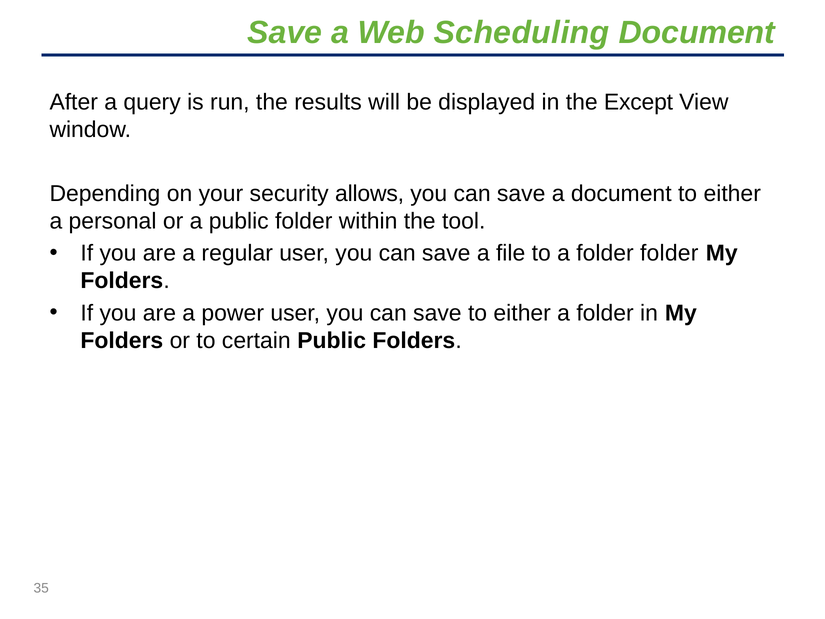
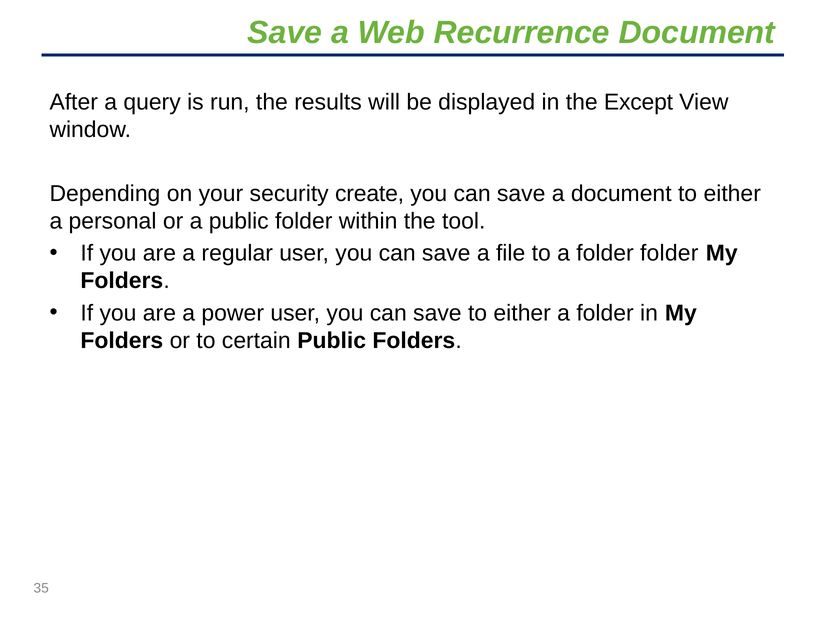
Scheduling: Scheduling -> Recurrence
allows: allows -> create
